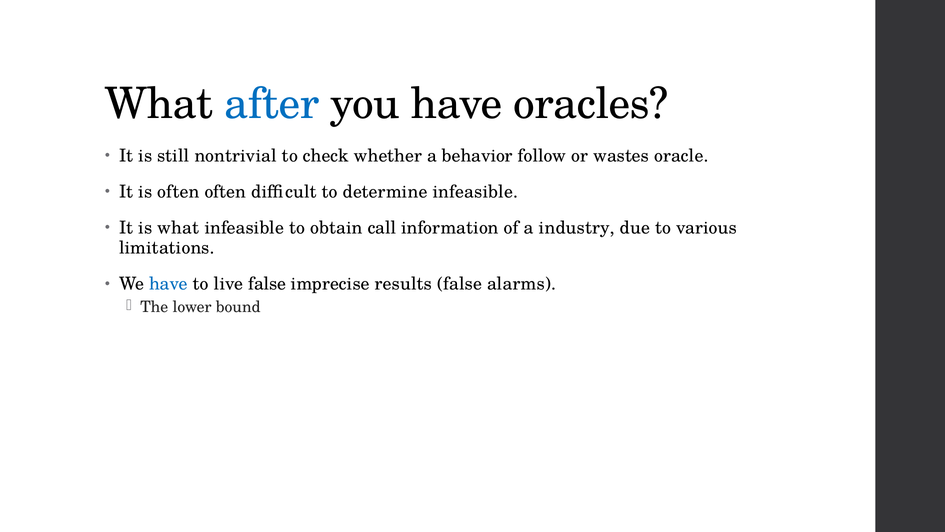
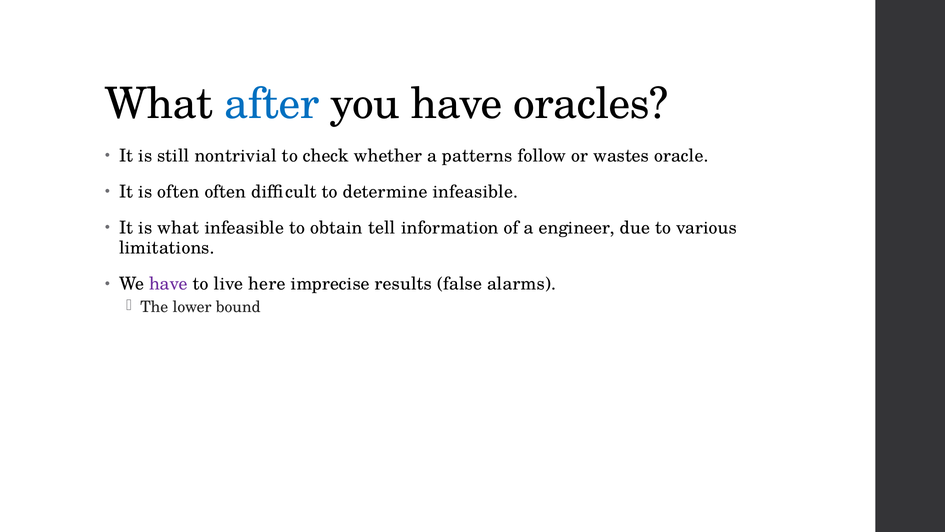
behavior: behavior -> patterns
call: call -> tell
industry: industry -> engineer
have at (169, 284) colour: blue -> purple
live false: false -> here
